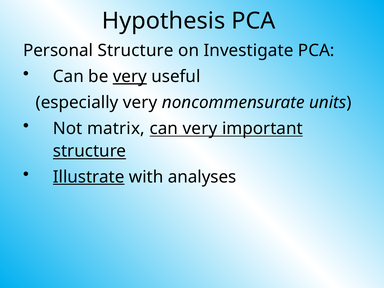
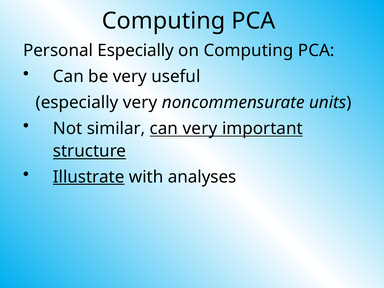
Hypothesis at (164, 21): Hypothesis -> Computing
Personal Structure: Structure -> Especially
on Investigate: Investigate -> Computing
very at (130, 77) underline: present -> none
matrix: matrix -> similar
